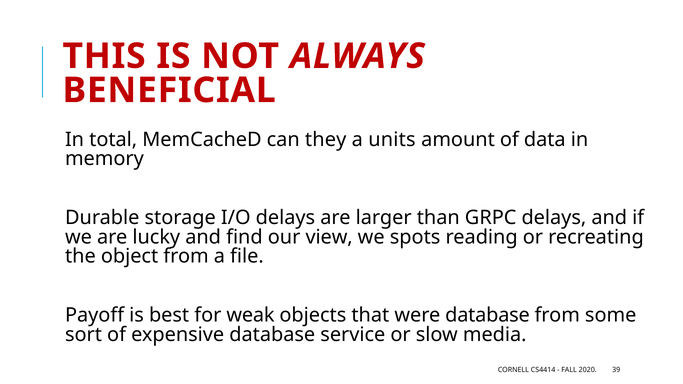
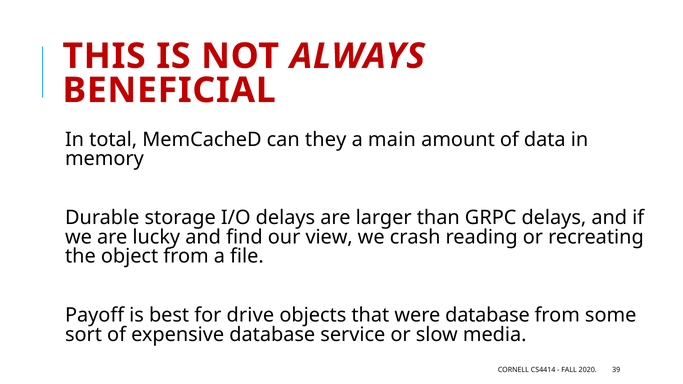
units: units -> main
spots: spots -> crash
weak: weak -> drive
